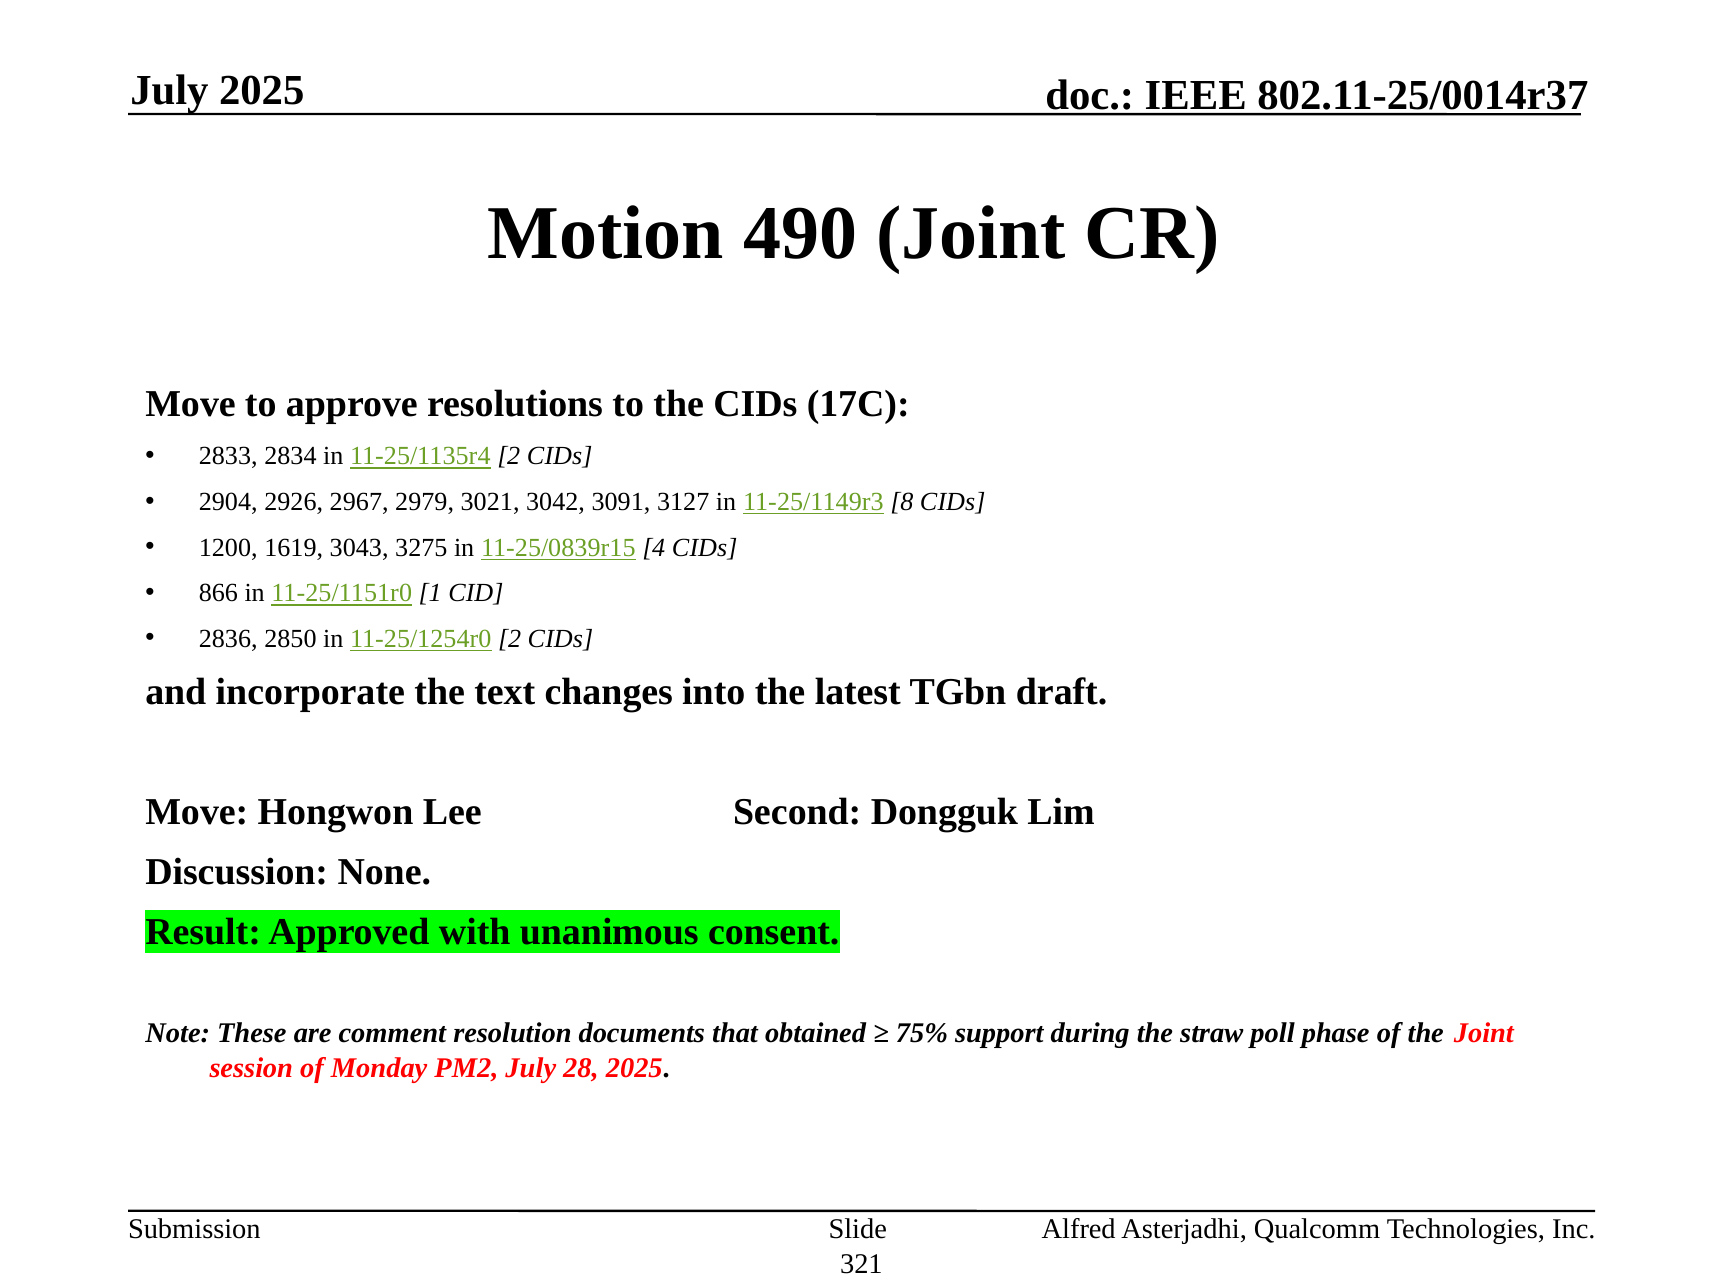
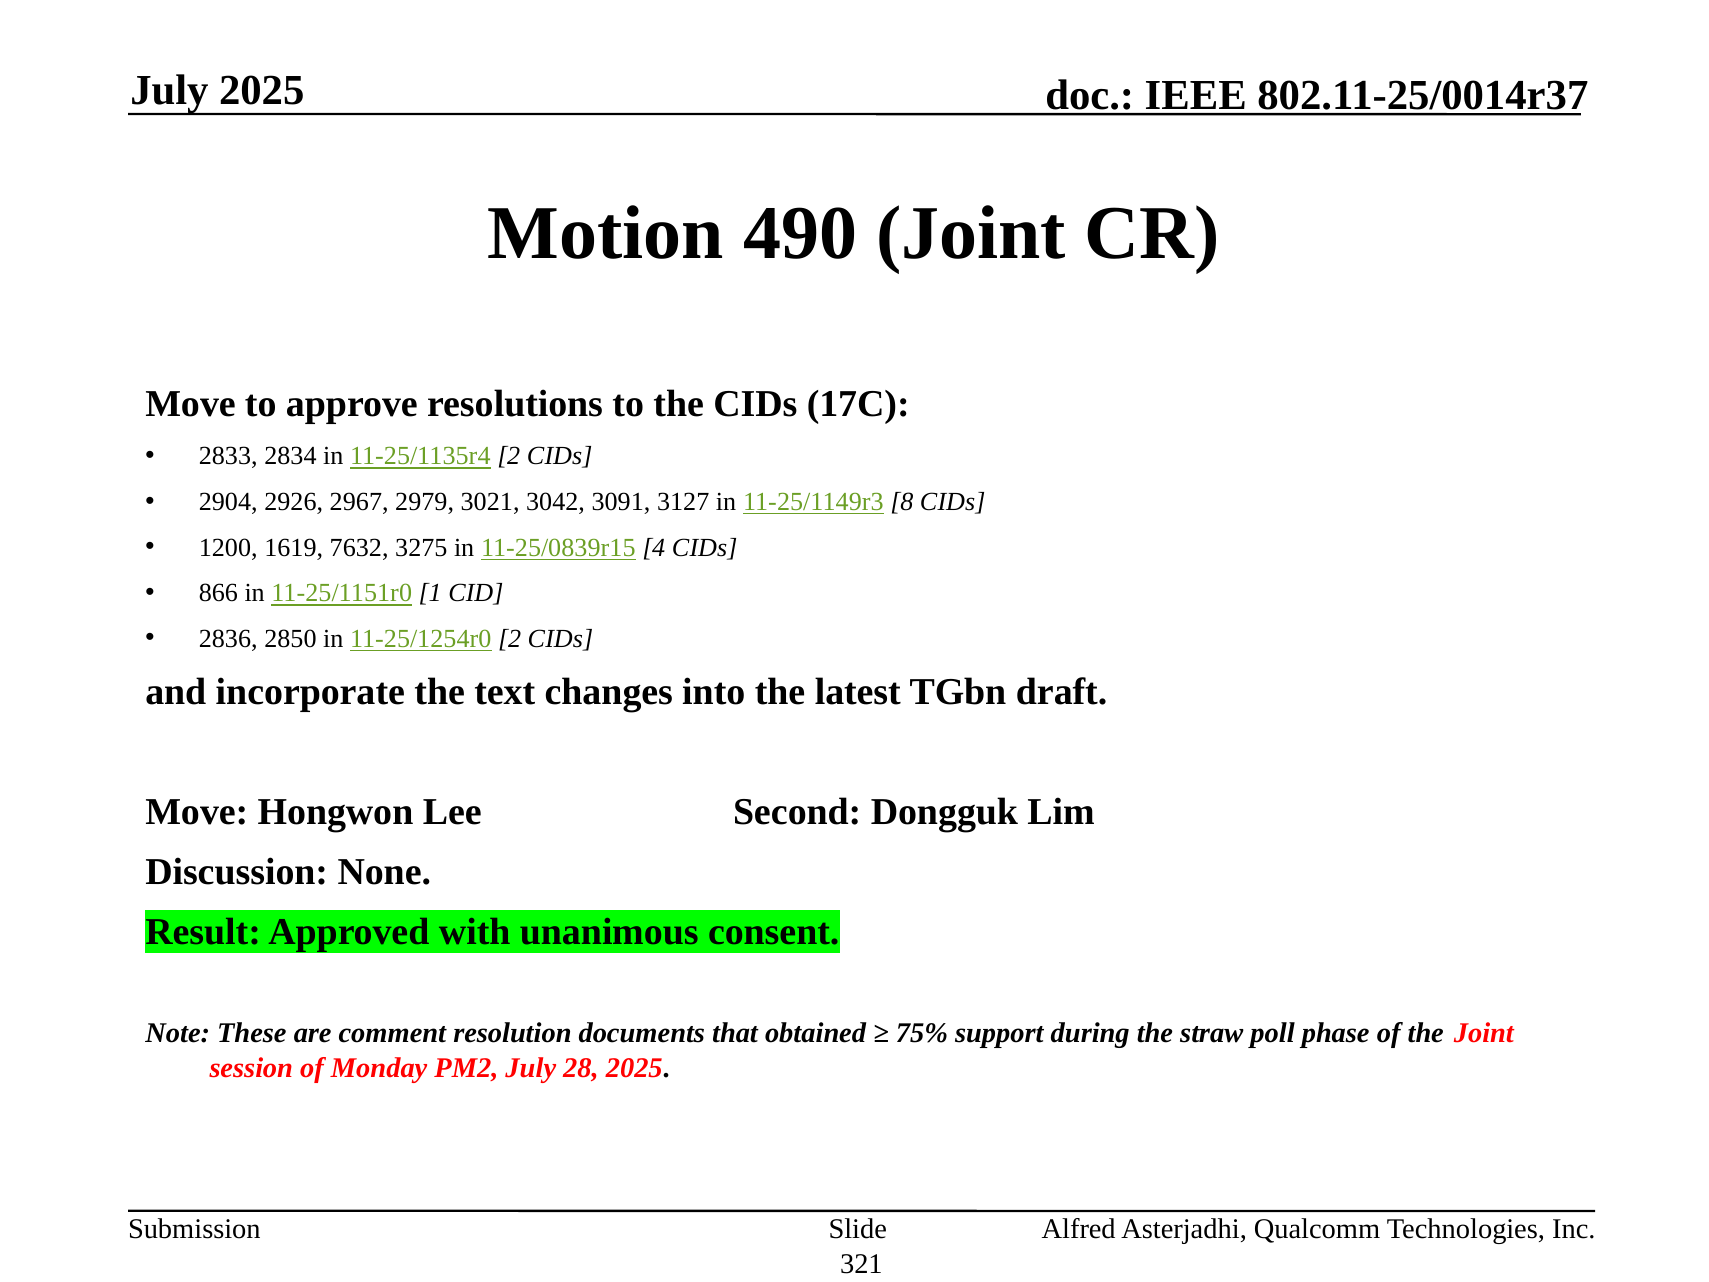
3043: 3043 -> 7632
